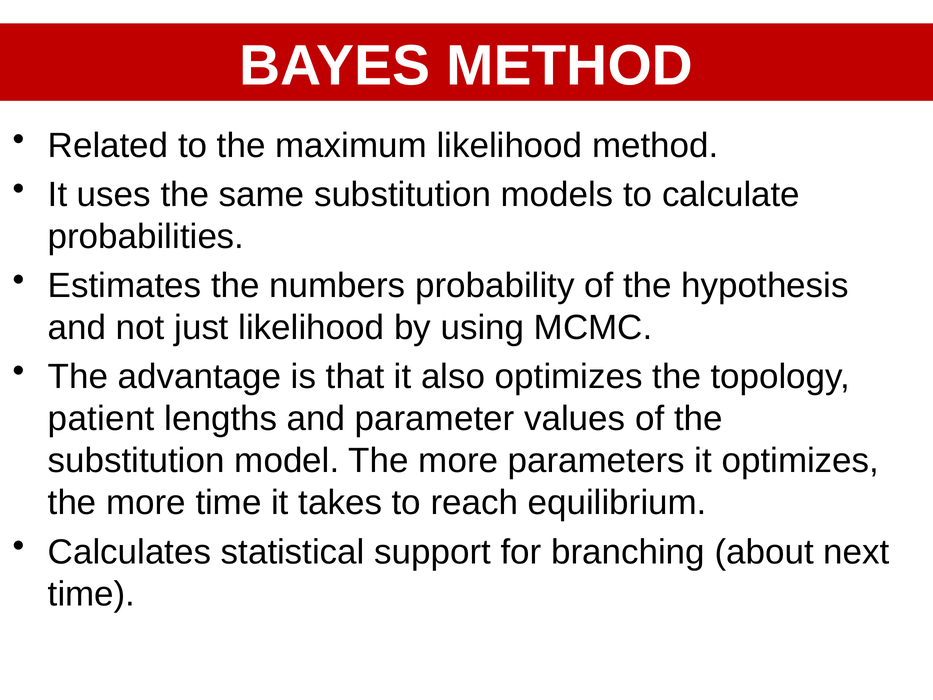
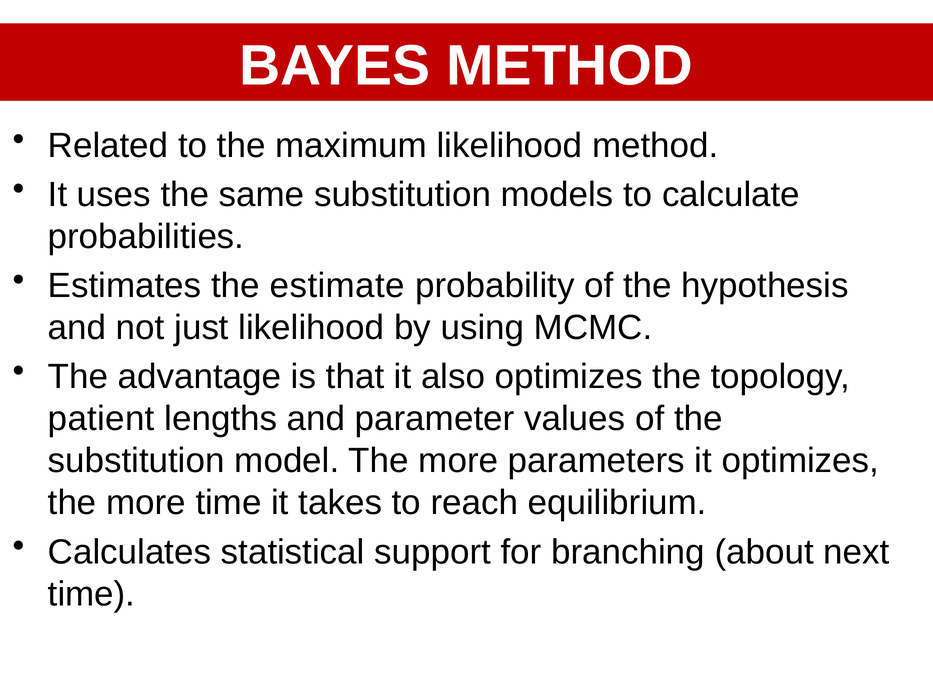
numbers: numbers -> estimate
